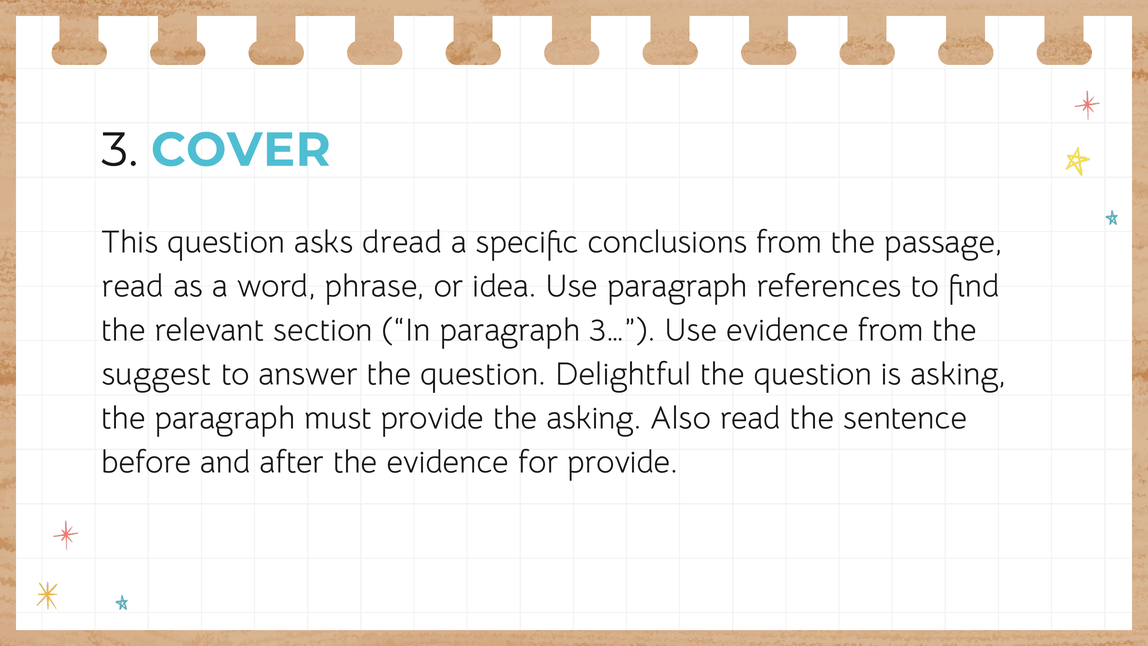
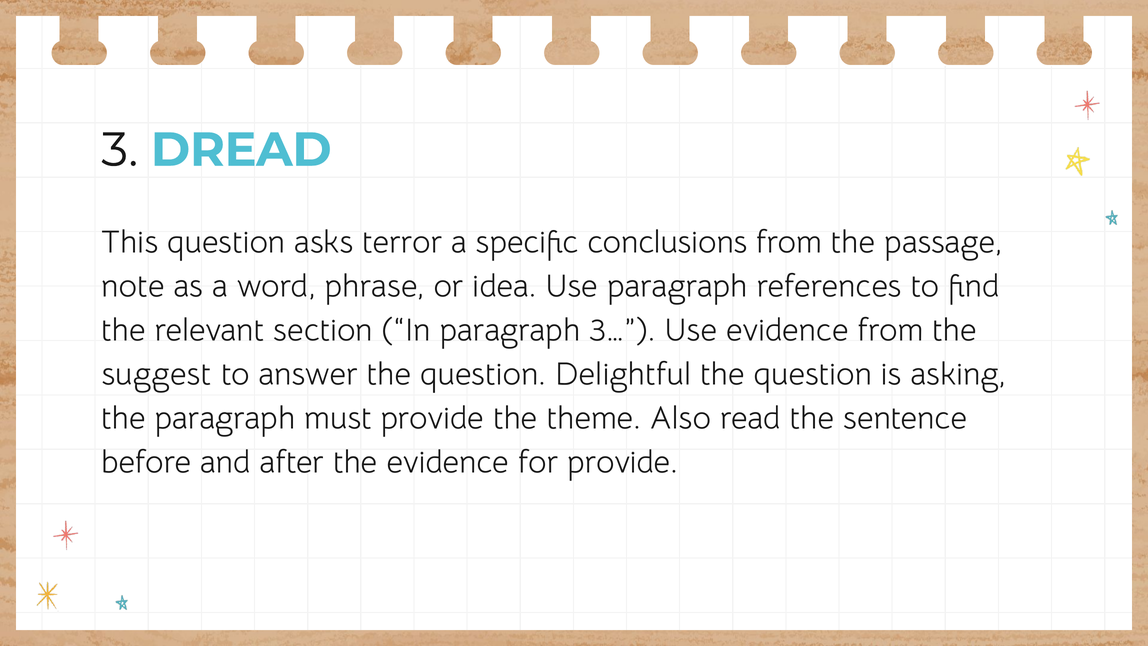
COVER: COVER -> DREAD
dread: dread -> terror
read at (133, 286): read -> note
the asking: asking -> theme
